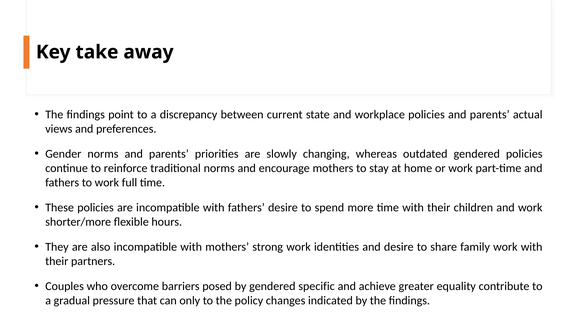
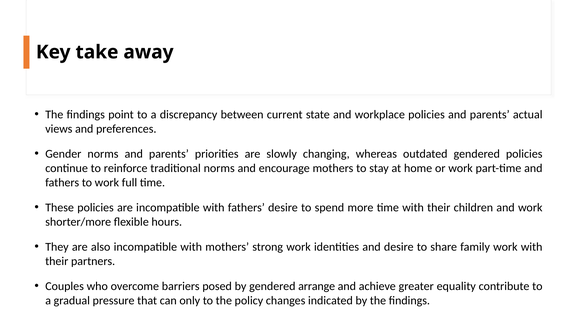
specific: specific -> arrange
